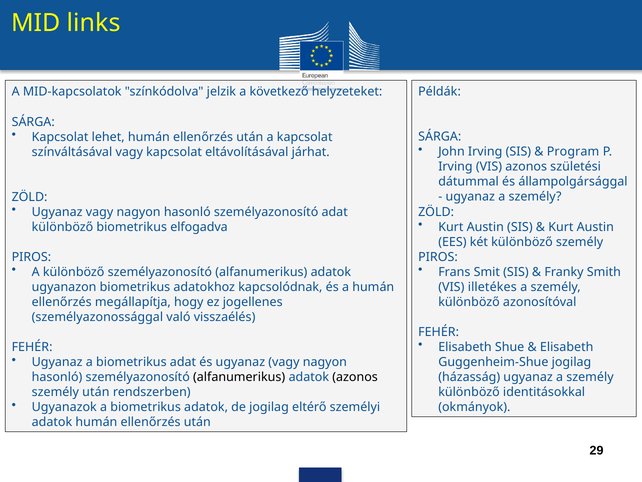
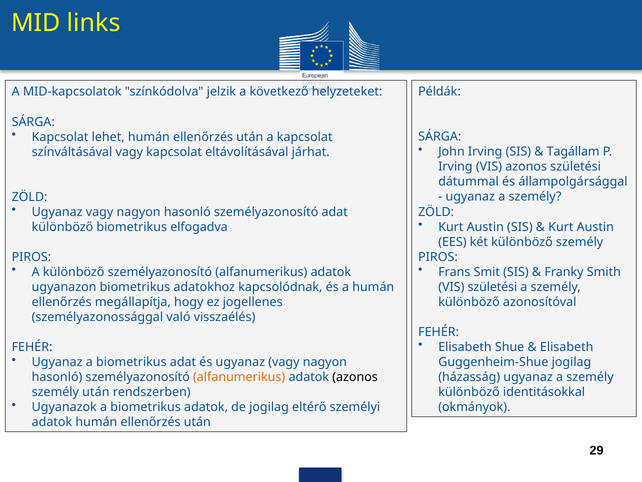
Program: Program -> Tagállam
VIS illetékes: illetékes -> születési
alfanumerikus at (239, 377) colour: black -> orange
